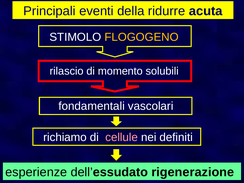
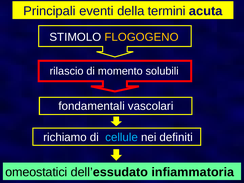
ridurre: ridurre -> termini
cellule colour: pink -> light blue
esperienze: esperienze -> omeostatici
rigenerazione: rigenerazione -> infiammatoria
